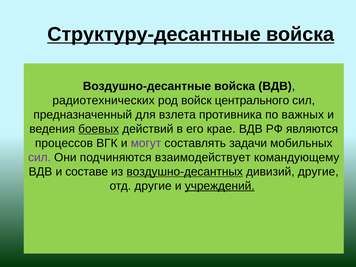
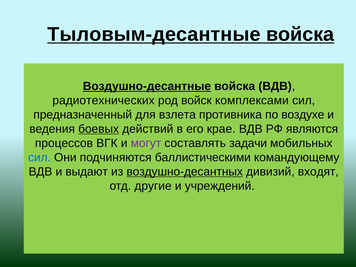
Структуру-десантные: Структуру-десантные -> Тыловым-десантные
Воздушно-десантные underline: none -> present
центрального: центрального -> комплексами
важных: важных -> воздухе
сил at (39, 157) colour: purple -> blue
взаимодействует: взаимодействует -> баллистическими
составе: составе -> выдают
дивизий другие: другие -> входят
учреждений underline: present -> none
